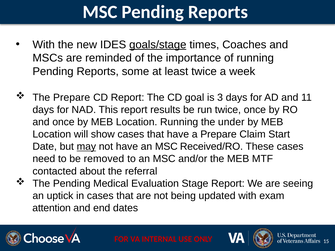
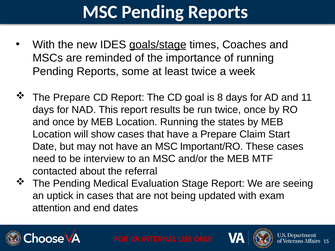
3: 3 -> 8
under: under -> states
may underline: present -> none
Received/RO: Received/RO -> Important/RO
removed: removed -> interview
